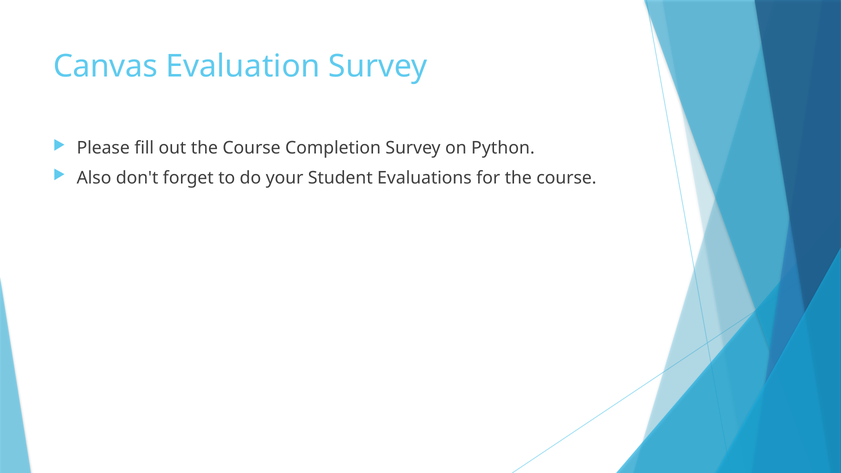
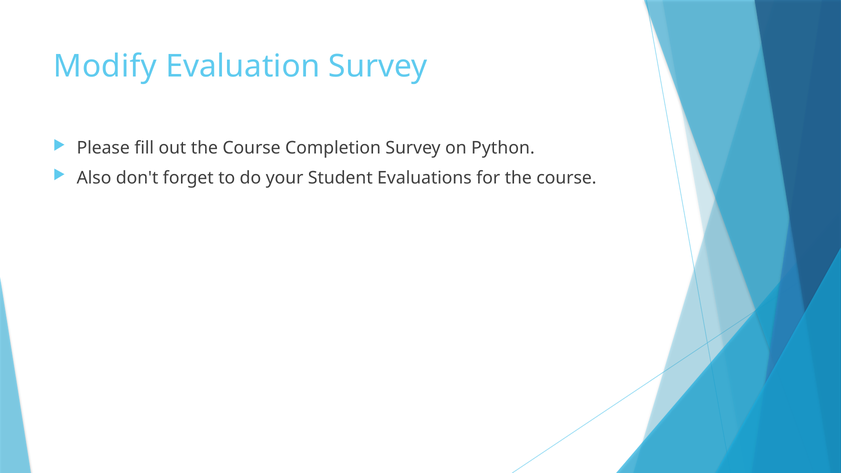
Canvas: Canvas -> Modify
